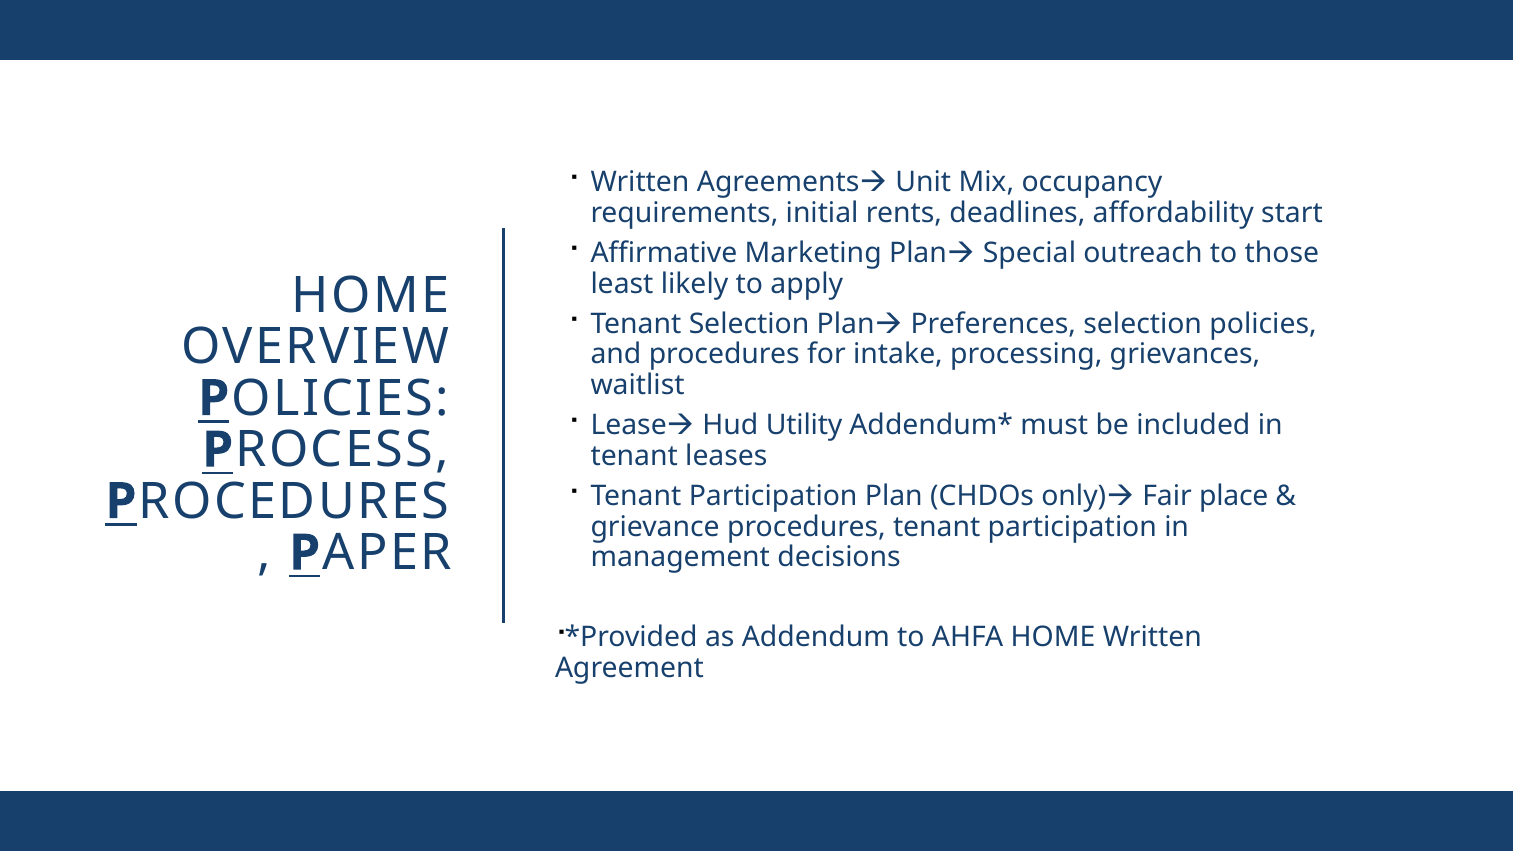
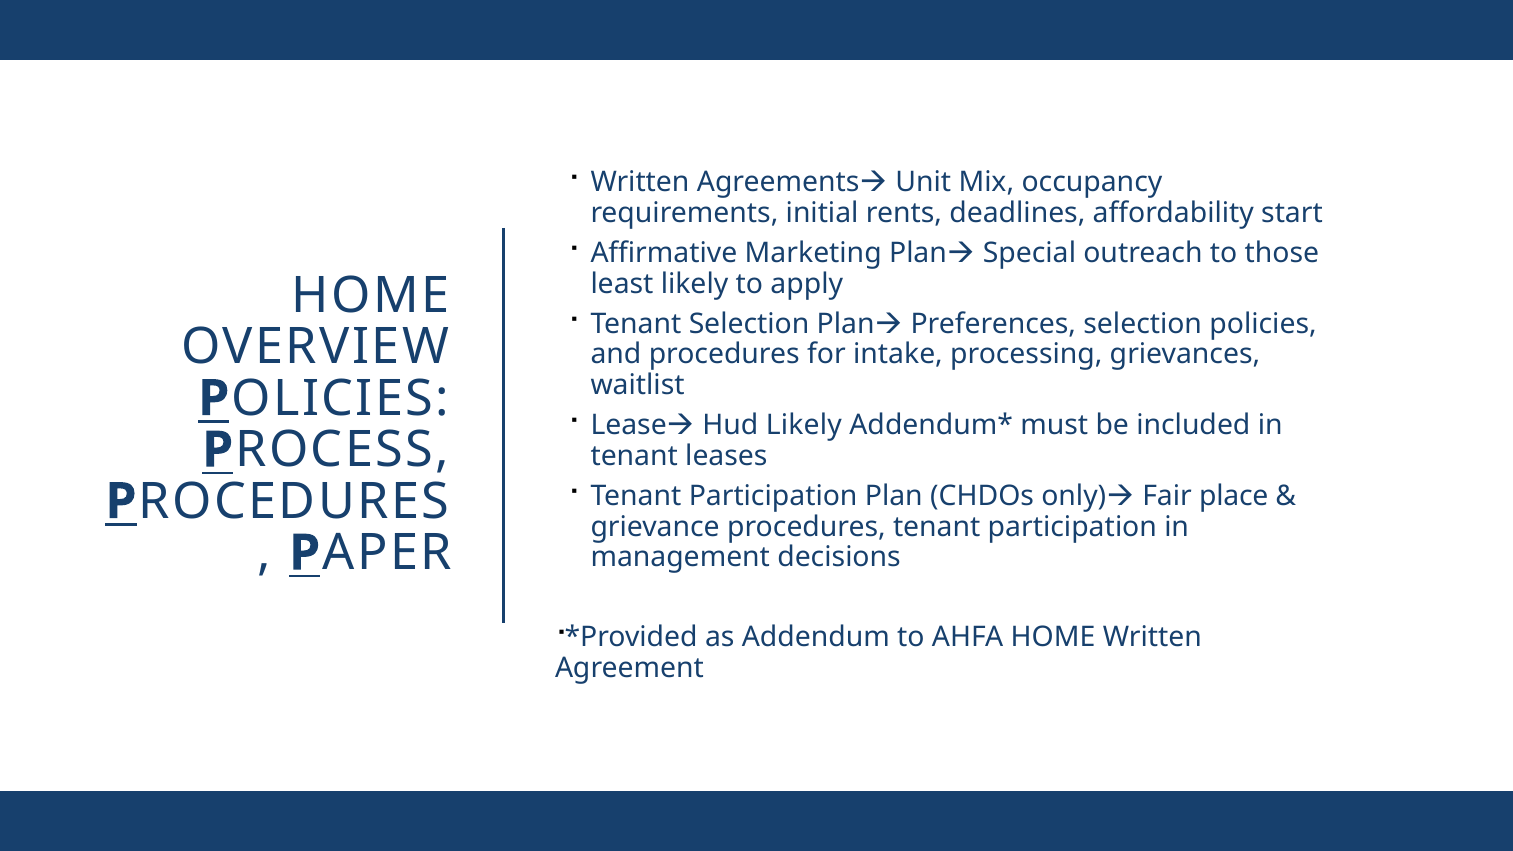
Hud Utility: Utility -> Likely
